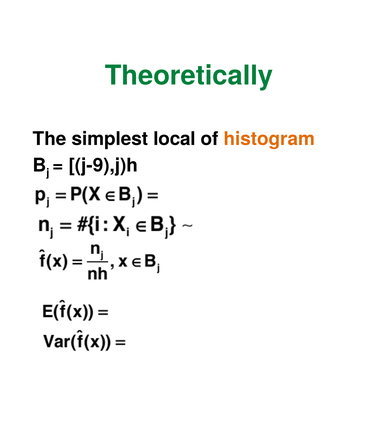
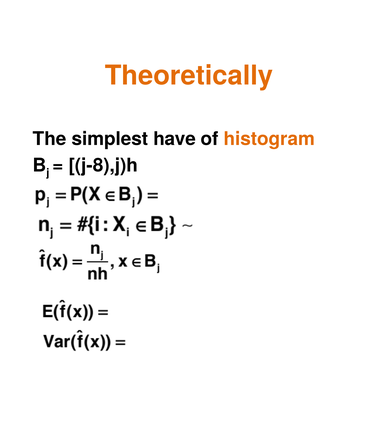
Theoretically colour: green -> orange
local: local -> have
j-9),j)h: j-9),j)h -> j-8),j)h
